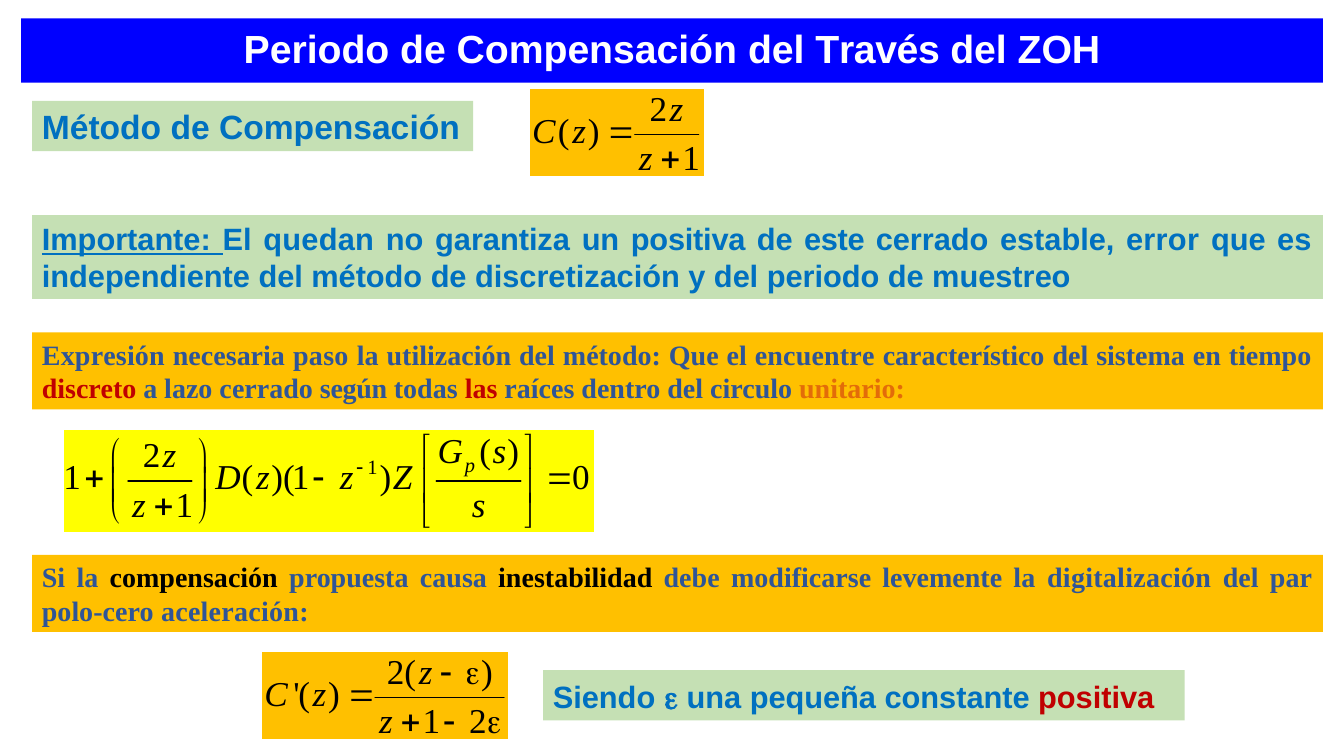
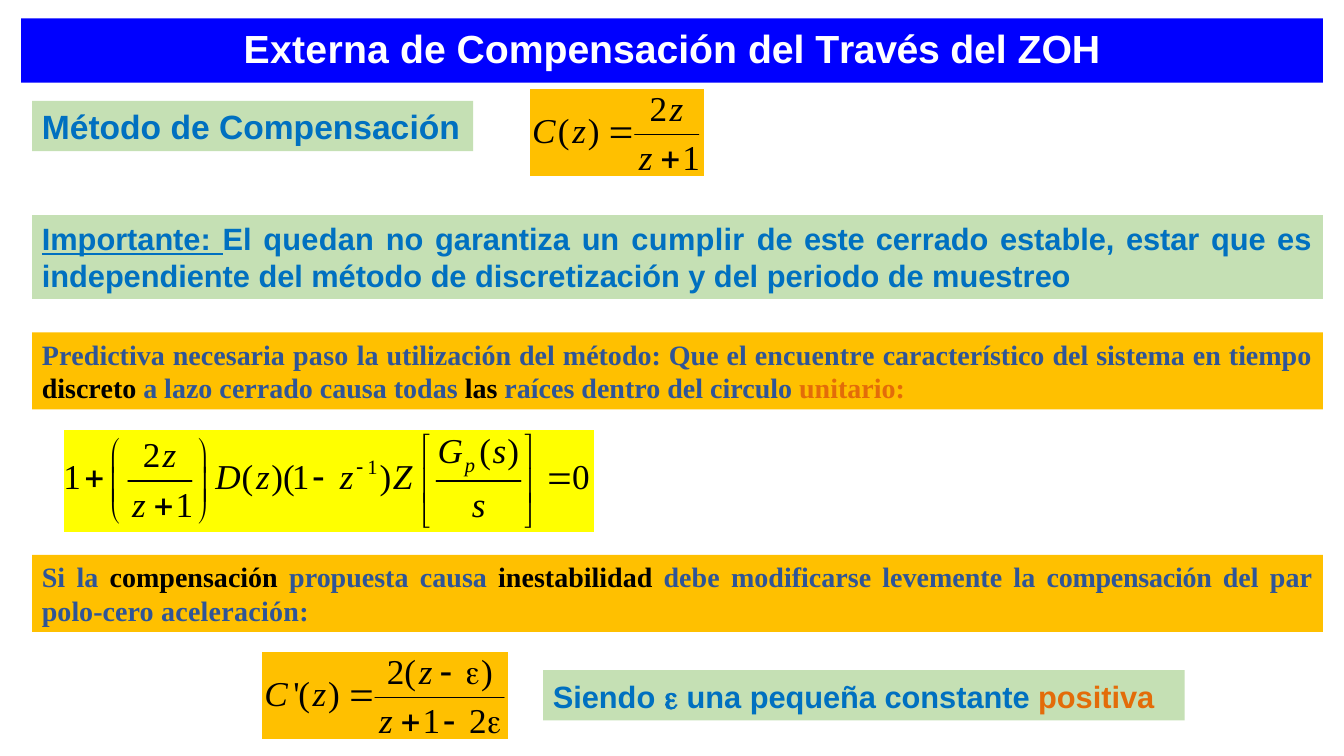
Periodo at (317, 50): Periodo -> Externa
un positiva: positiva -> cumplir
error: error -> estar
Expresión: Expresión -> Predictiva
discreto colour: red -> black
cerrado según: según -> causa
las colour: red -> black
levemente la digitalización: digitalización -> compensación
positiva at (1096, 699) colour: red -> orange
